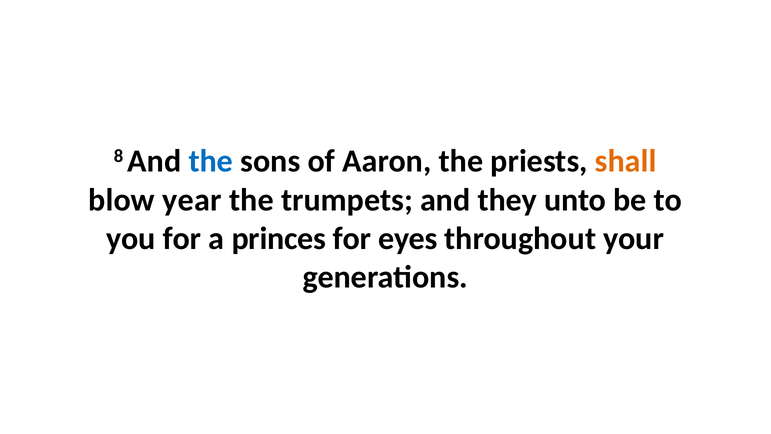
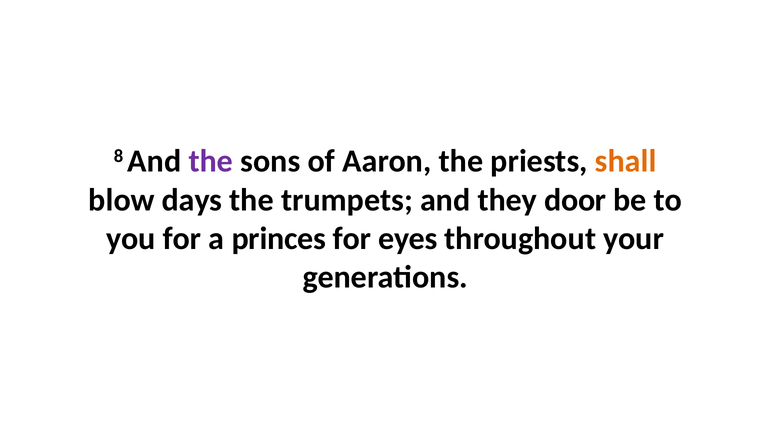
the at (211, 161) colour: blue -> purple
year: year -> days
unto: unto -> door
